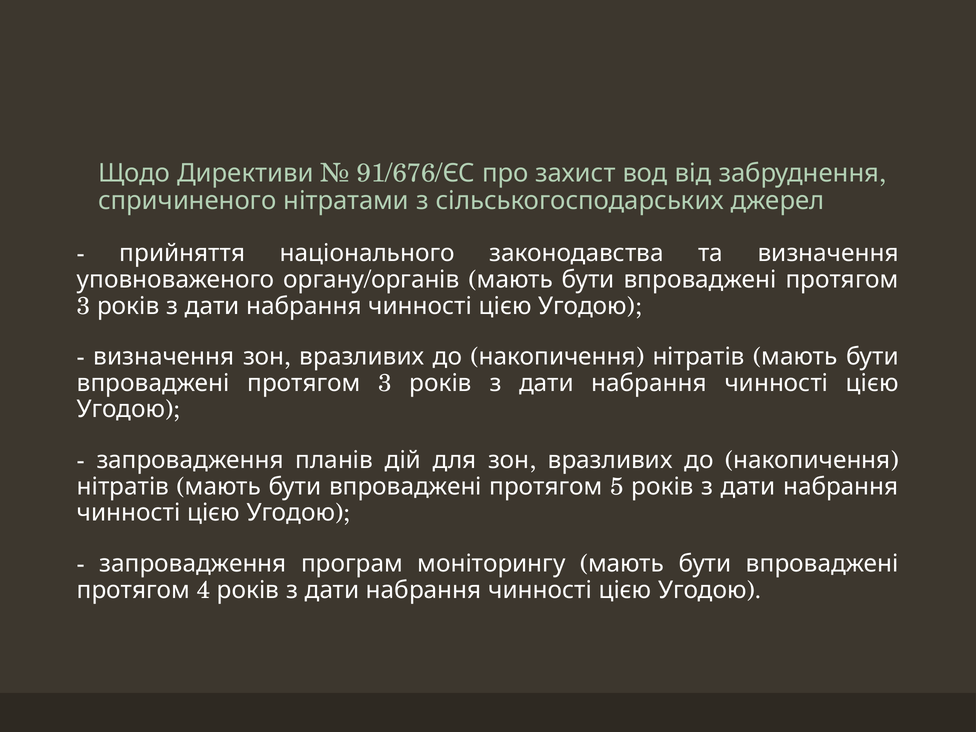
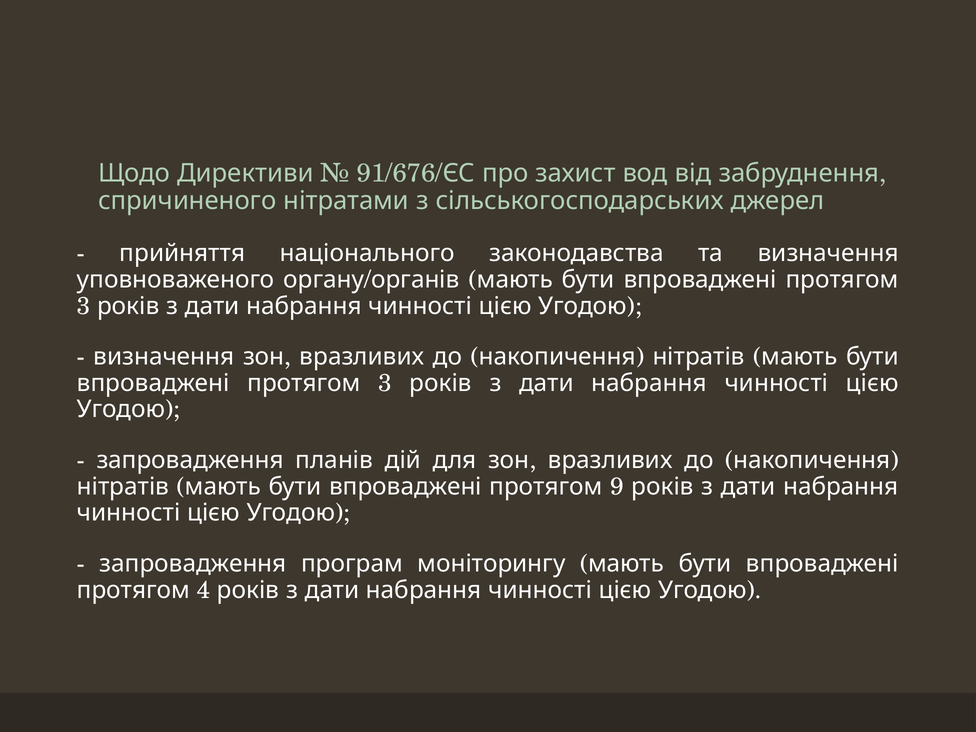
5: 5 -> 9
